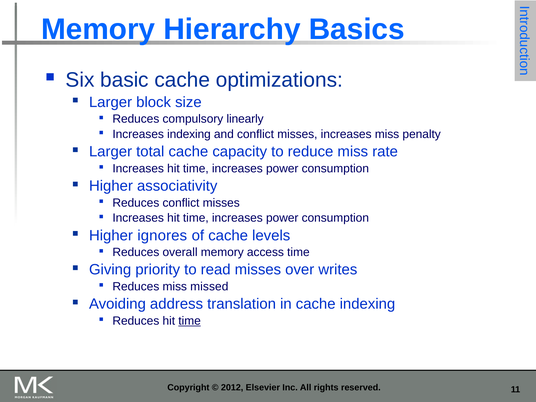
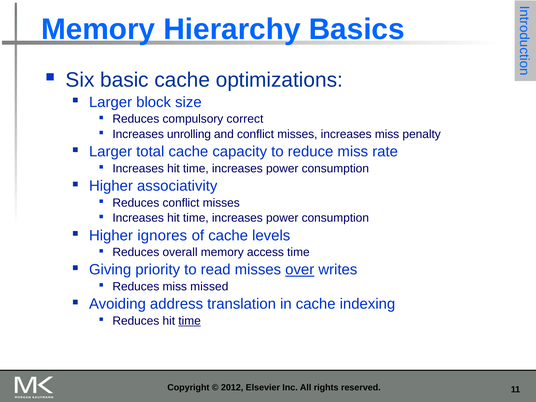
linearly: linearly -> correct
Increases indexing: indexing -> unrolling
over underline: none -> present
